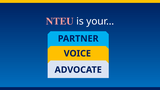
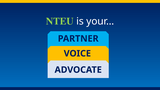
NTEU colour: pink -> light green
